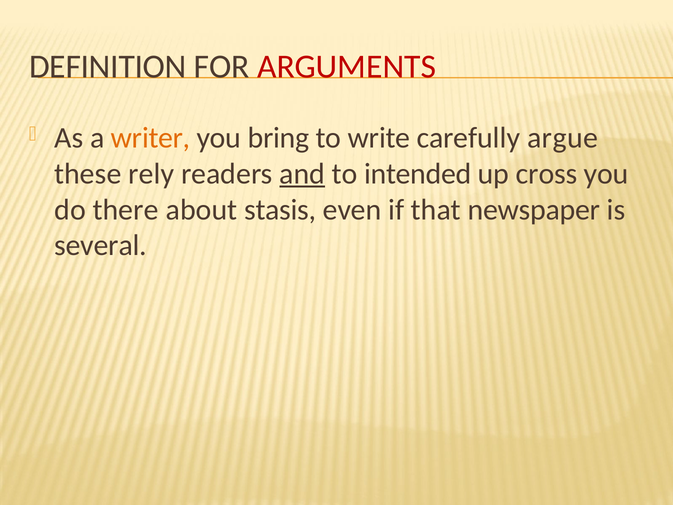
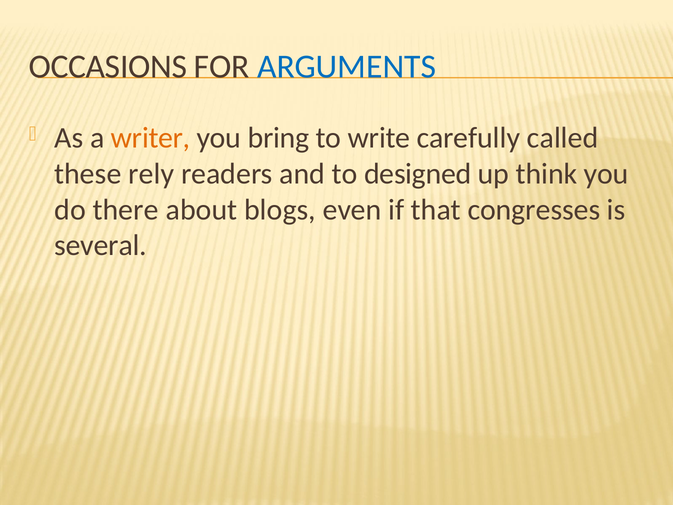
DEFINITION: DEFINITION -> OCCASIONS
ARGUMENTS colour: red -> blue
argue: argue -> called
and underline: present -> none
intended: intended -> designed
cross: cross -> think
stasis: stasis -> blogs
newspaper: newspaper -> congresses
